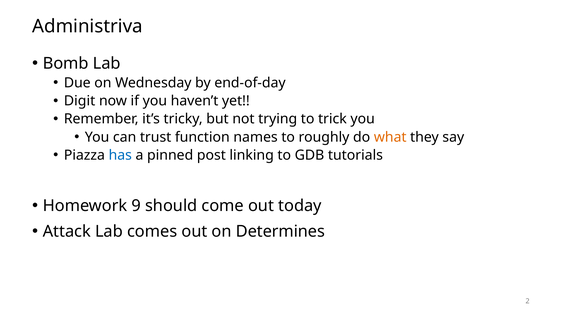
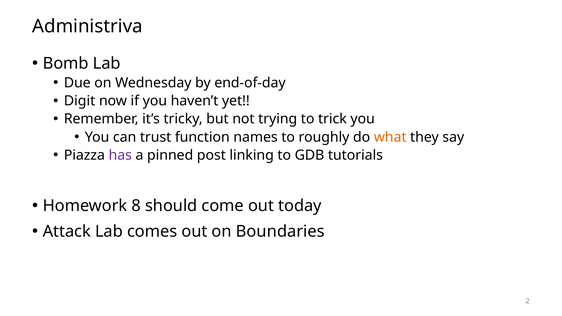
has colour: blue -> purple
9: 9 -> 8
Determines: Determines -> Boundaries
